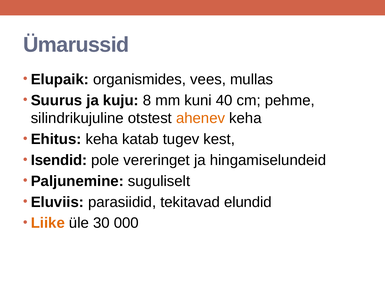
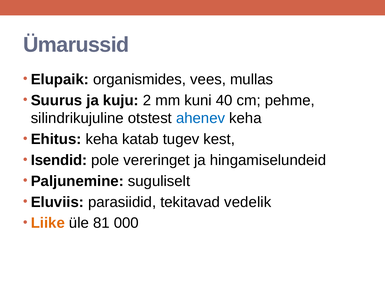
8: 8 -> 2
ahenev colour: orange -> blue
elundid: elundid -> vedelik
30: 30 -> 81
